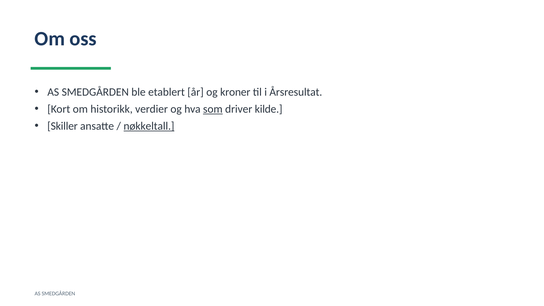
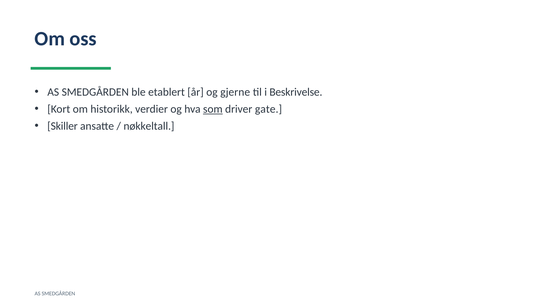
kroner: kroner -> gjerne
Årsresultat: Årsresultat -> Beskrivelse
kilde: kilde -> gate
nøkkeltall underline: present -> none
